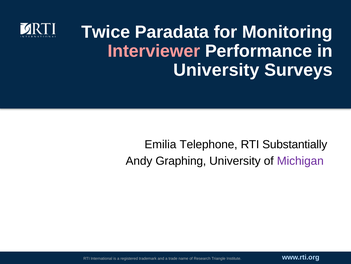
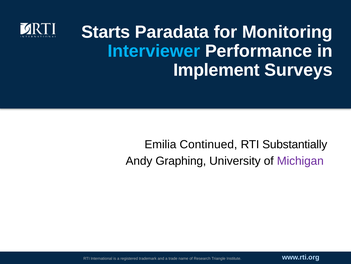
Twice: Twice -> Starts
Interviewer colour: pink -> light blue
University at (216, 70): University -> Implement
Telephone: Telephone -> Continued
